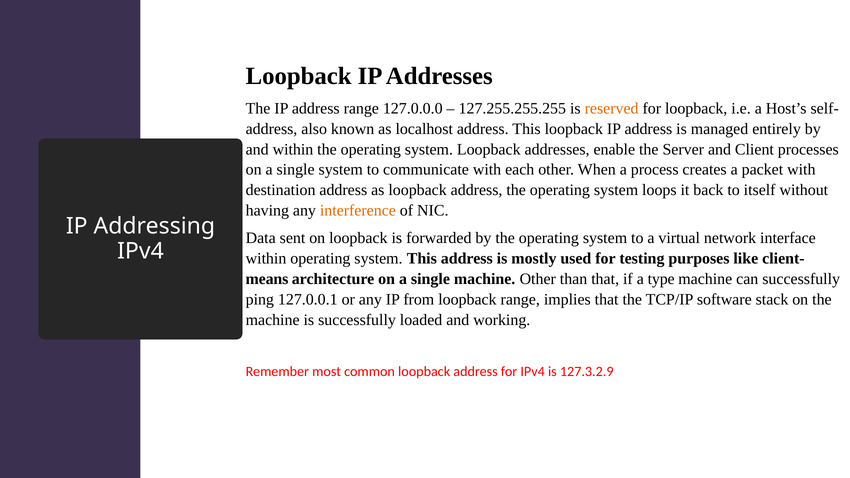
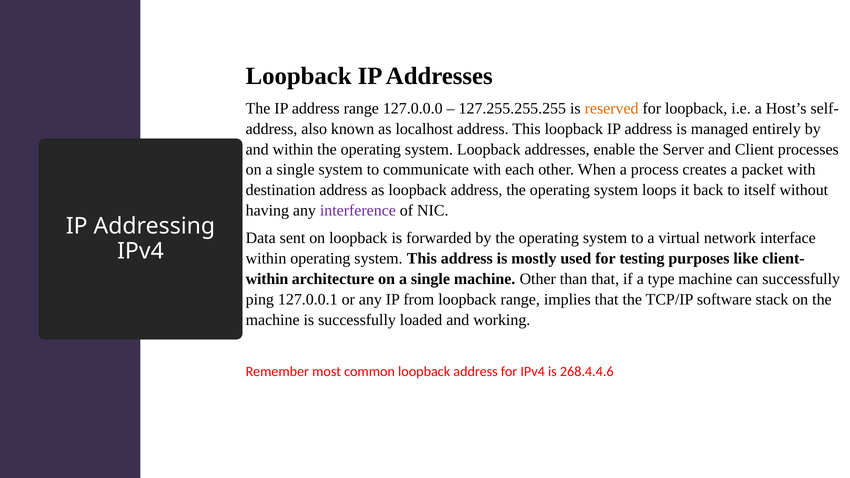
interference colour: orange -> purple
means at (267, 279): means -> within
127.3.2.9: 127.3.2.9 -> 268.4.4.6
